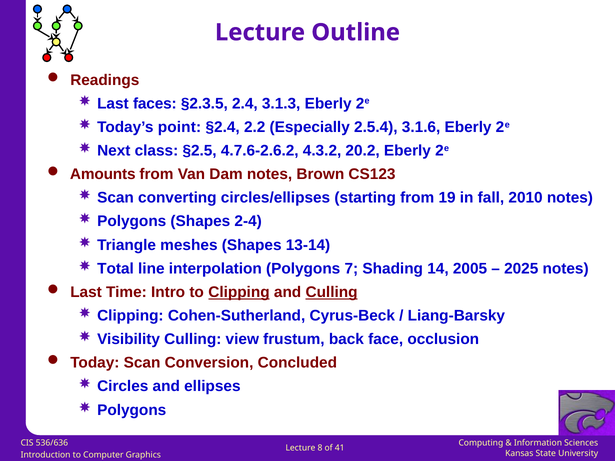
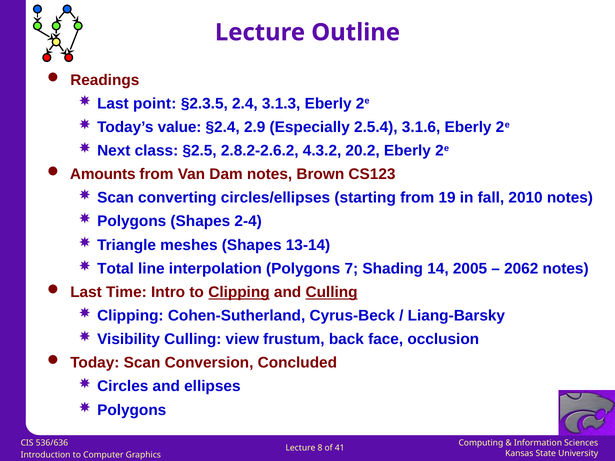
faces: faces -> point
point: point -> value
2.2: 2.2 -> 2.9
4.7.6-2.6.2: 4.7.6-2.6.2 -> 2.8.2-2.6.2
2025: 2025 -> 2062
